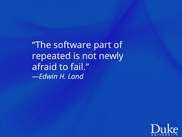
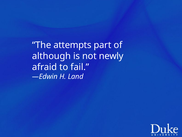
software: software -> attempts
repeated: repeated -> although
